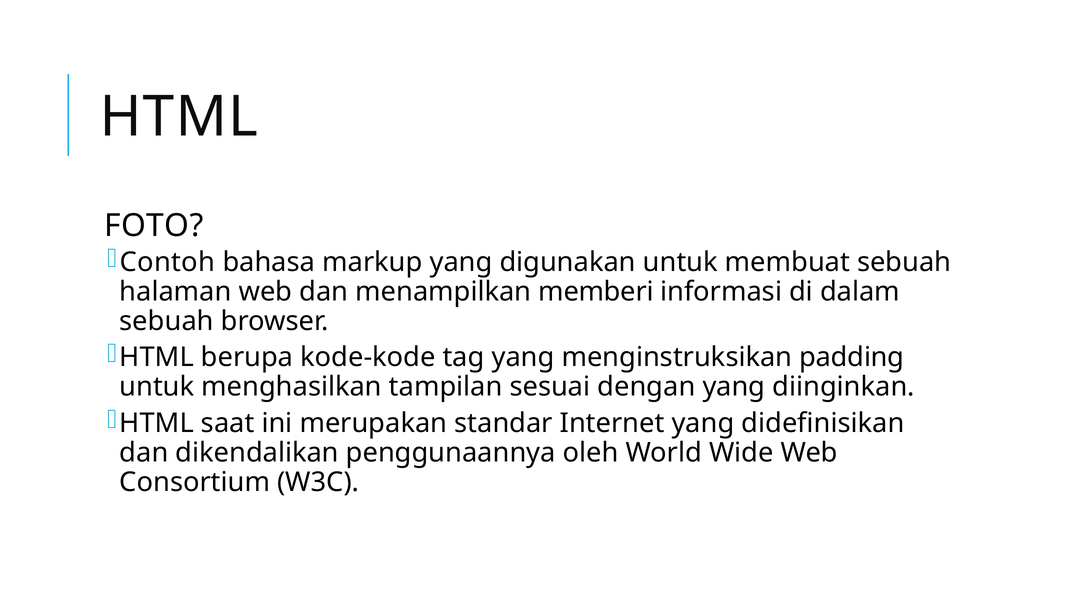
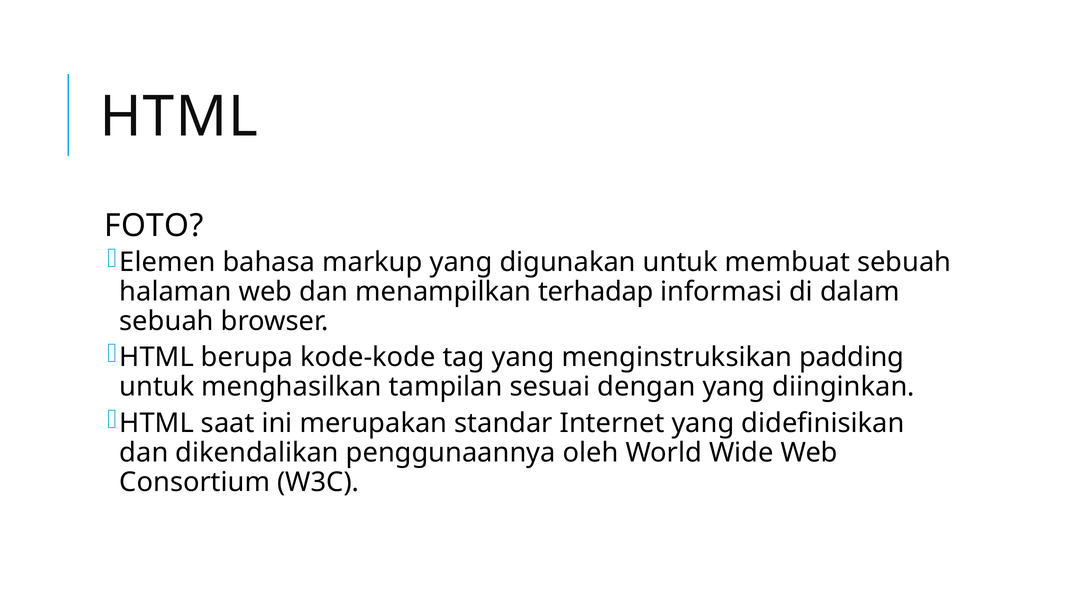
Contoh: Contoh -> Elemen
memberi: memberi -> terhadap
